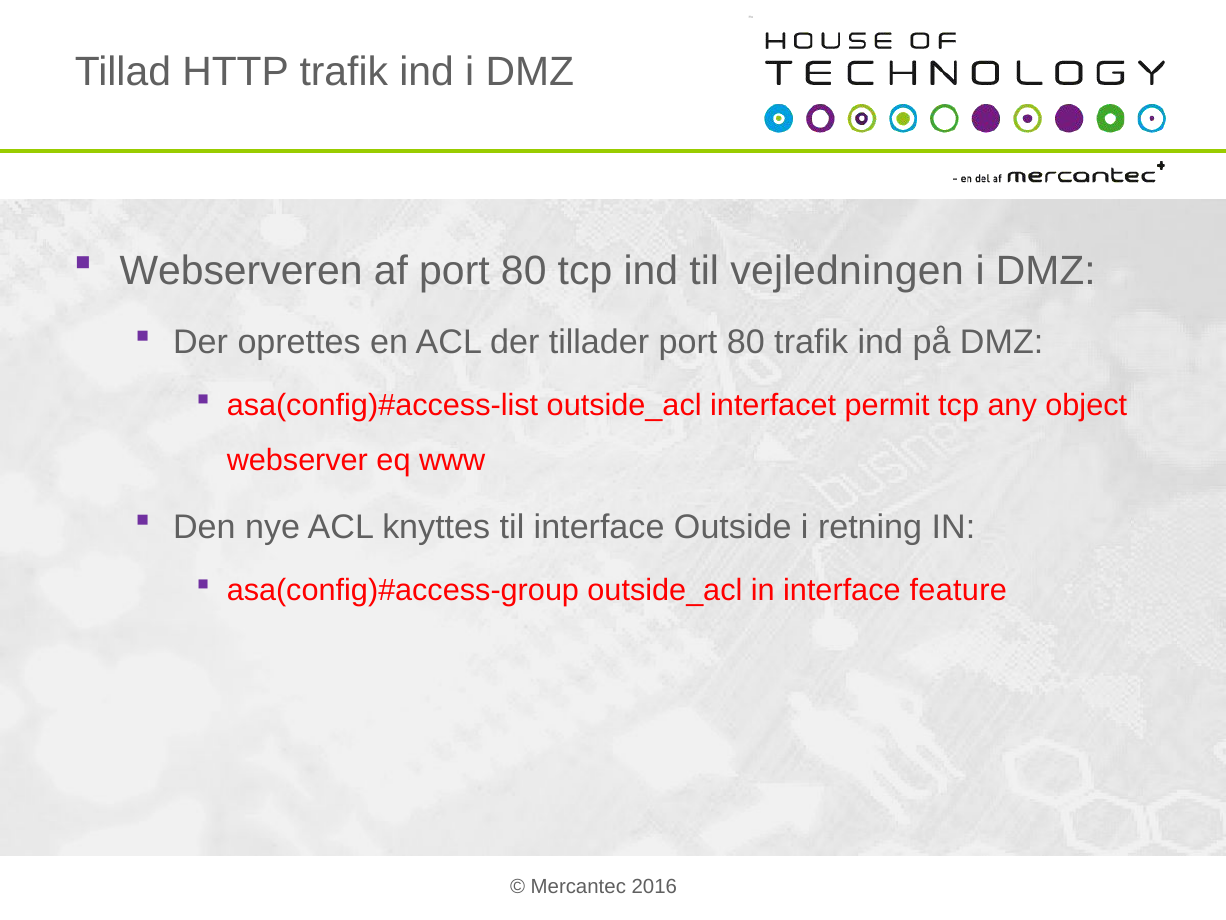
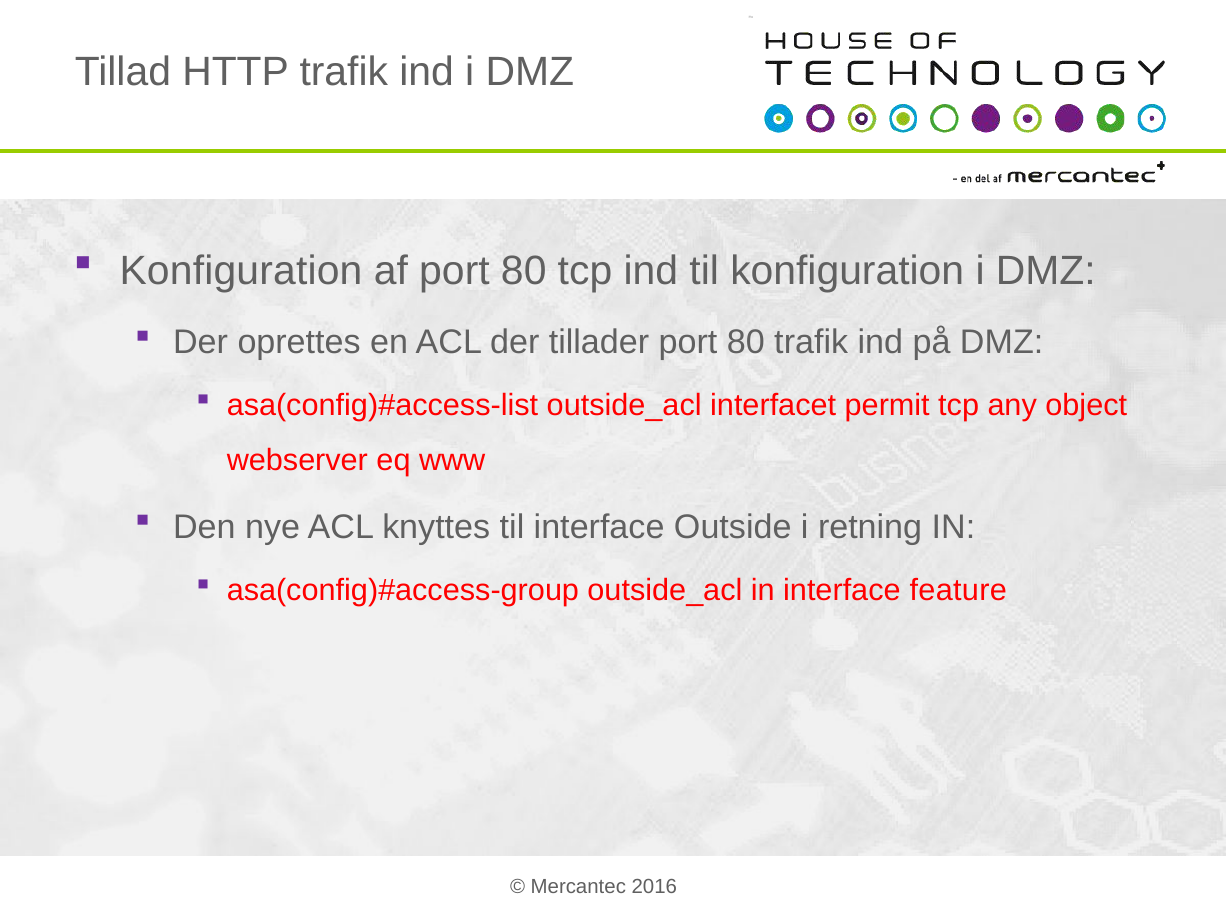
Webserveren at (241, 271): Webserveren -> Konfiguration
til vejledningen: vejledningen -> konfiguration
